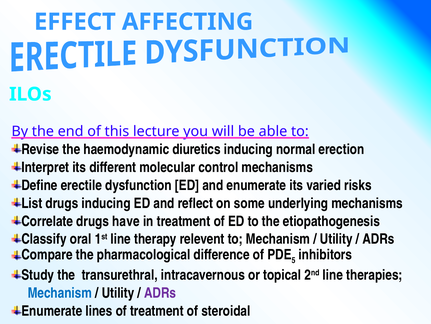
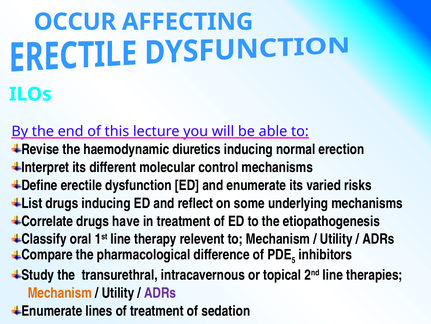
EFFECT: EFFECT -> OCCUR
Mechanism at (60, 293) colour: blue -> orange
steroidal: steroidal -> sedation
